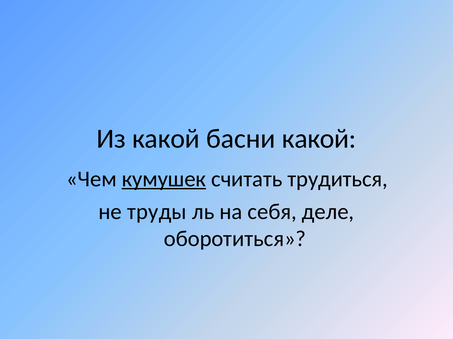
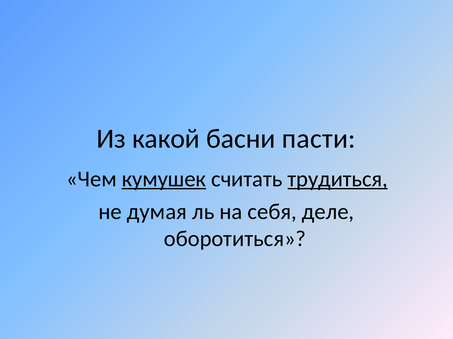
басни какой: какой -> пасти
трудиться underline: none -> present
труды: труды -> думая
